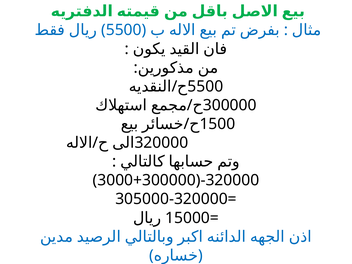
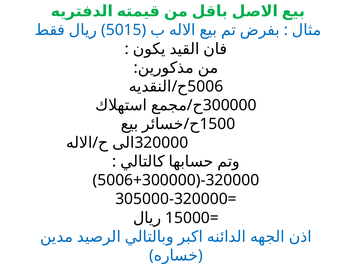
5500 at (124, 30): 5500 -> 5015
5500 at (205, 86): 5500 -> 5006
3000 at (115, 180): 3000 -> 5006
